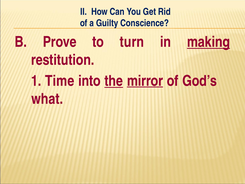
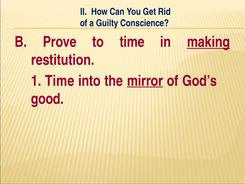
to turn: turn -> time
the underline: present -> none
what: what -> good
